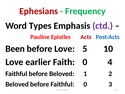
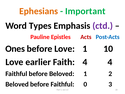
Ephesians colour: red -> orange
Frequency: Frequency -> Important
Been: Been -> Ones
Love 5: 5 -> 1
Faith 0: 0 -> 4
